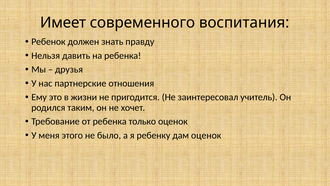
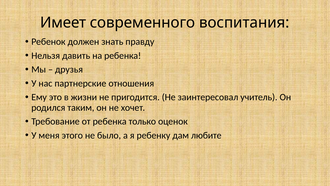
дам оценок: оценок -> любите
